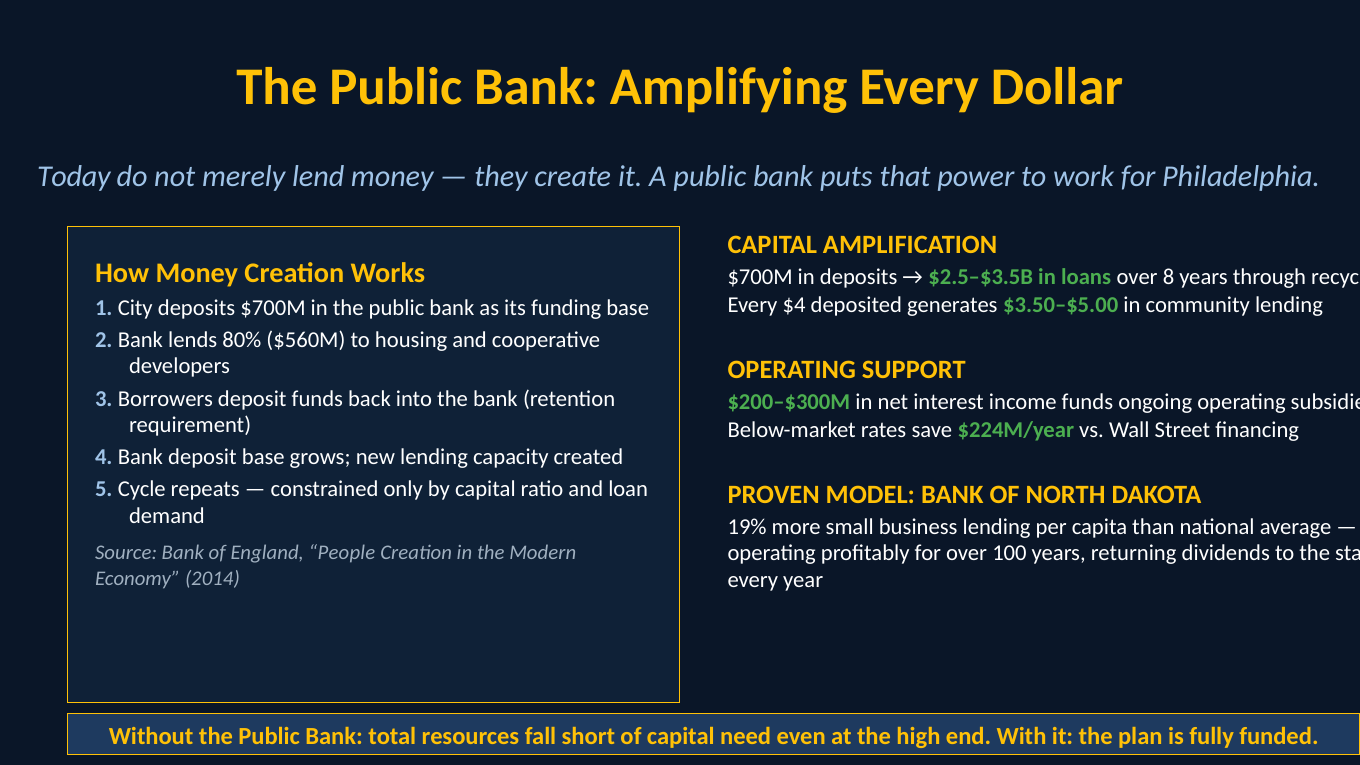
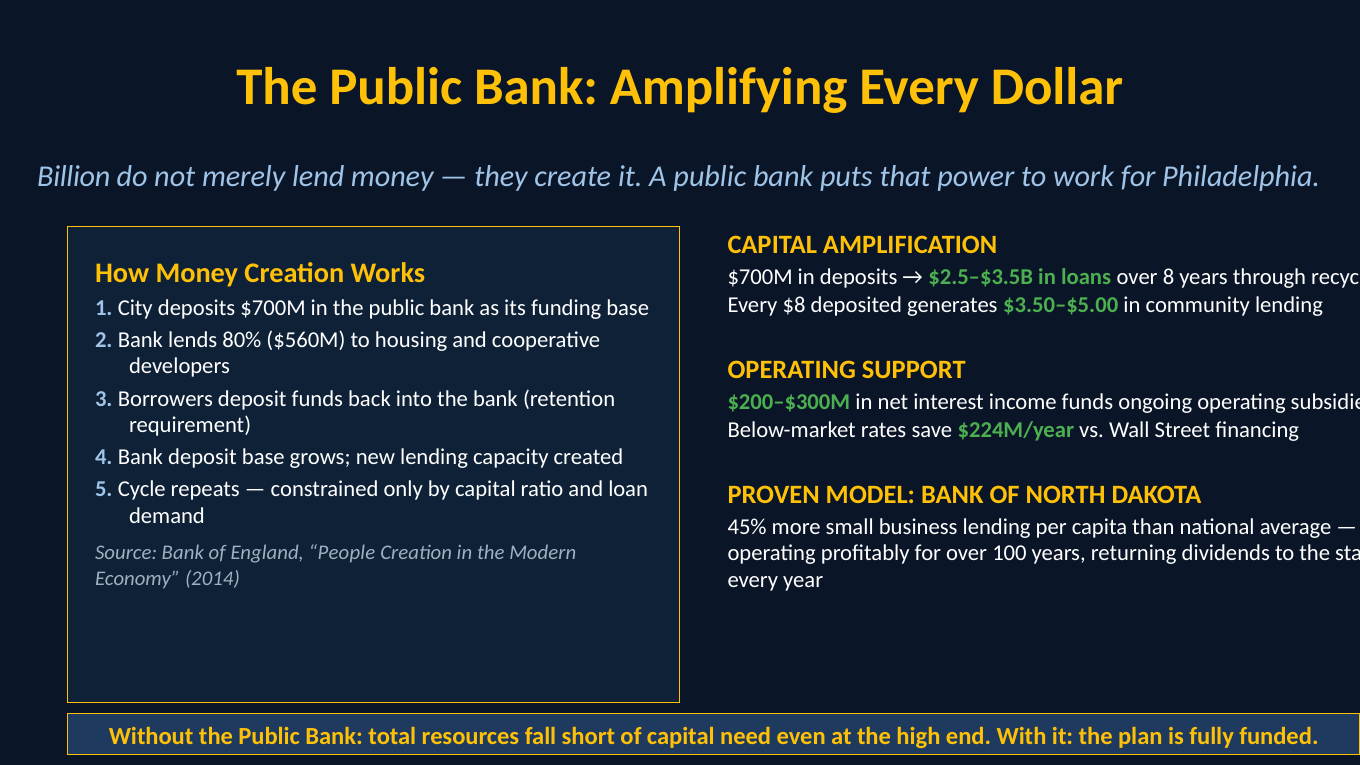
Today: Today -> Billion
$4: $4 -> $8
19%: 19% -> 45%
